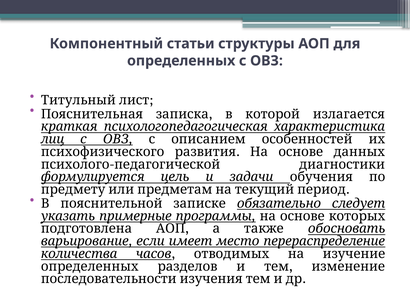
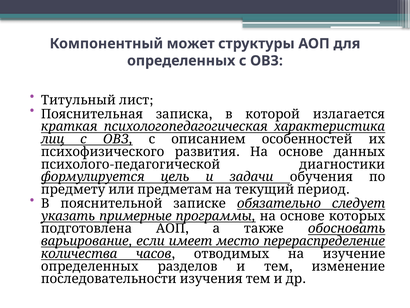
статьи: статьи -> может
